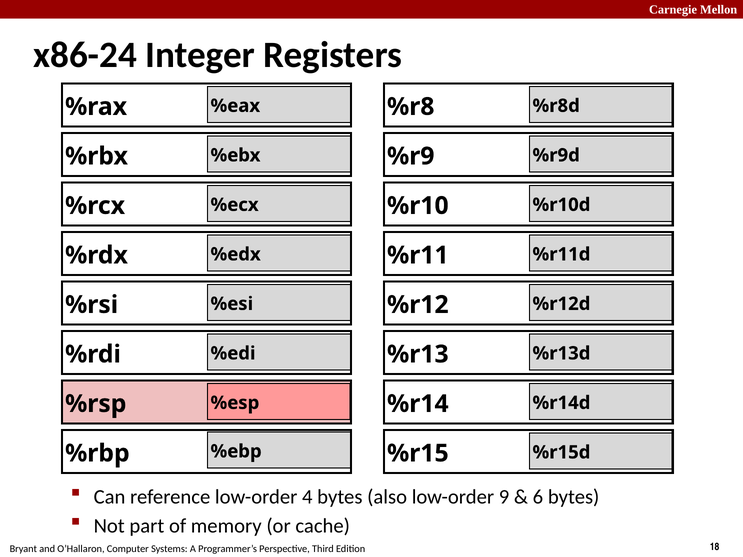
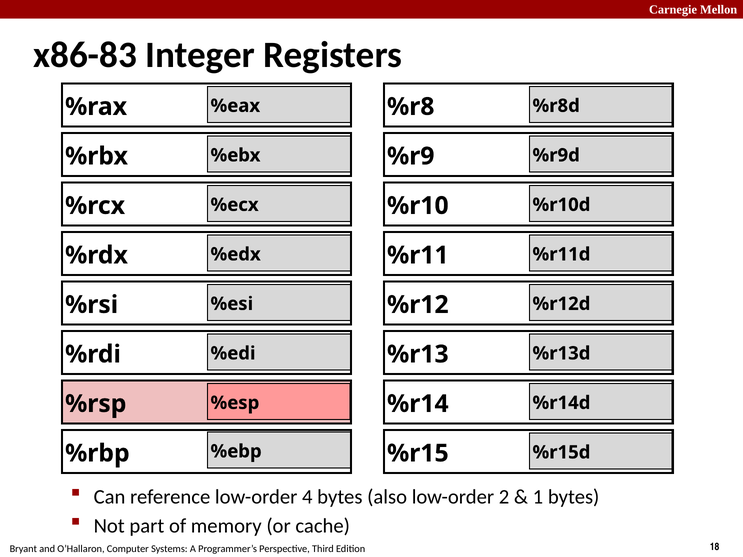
x86-24: x86-24 -> x86-83
9: 9 -> 2
6: 6 -> 1
